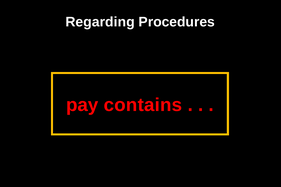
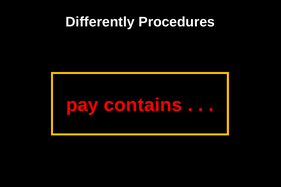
Regarding: Regarding -> Differently
